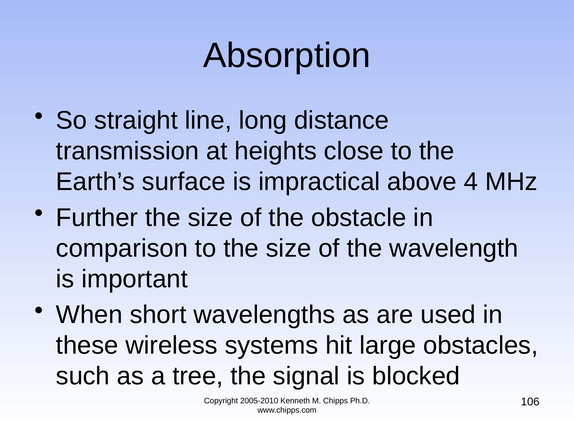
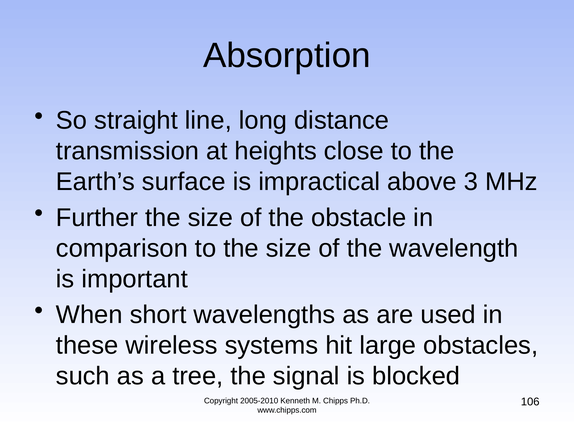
4: 4 -> 3
